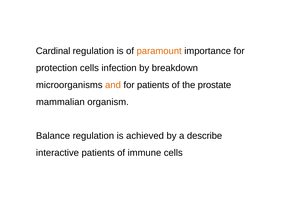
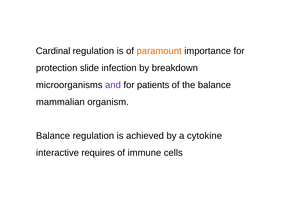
protection cells: cells -> slide
and colour: orange -> purple
the prostate: prostate -> balance
describe: describe -> cytokine
interactive patients: patients -> requires
